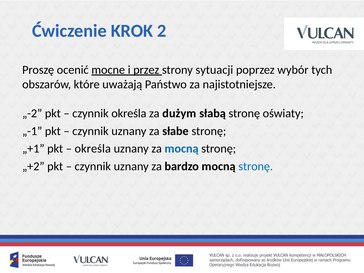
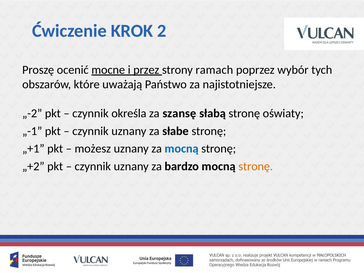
sytuacji: sytuacji -> ramach
dużym: dużym -> szansę
określa at (93, 149): określa -> możesz
stronę at (256, 166) colour: blue -> orange
